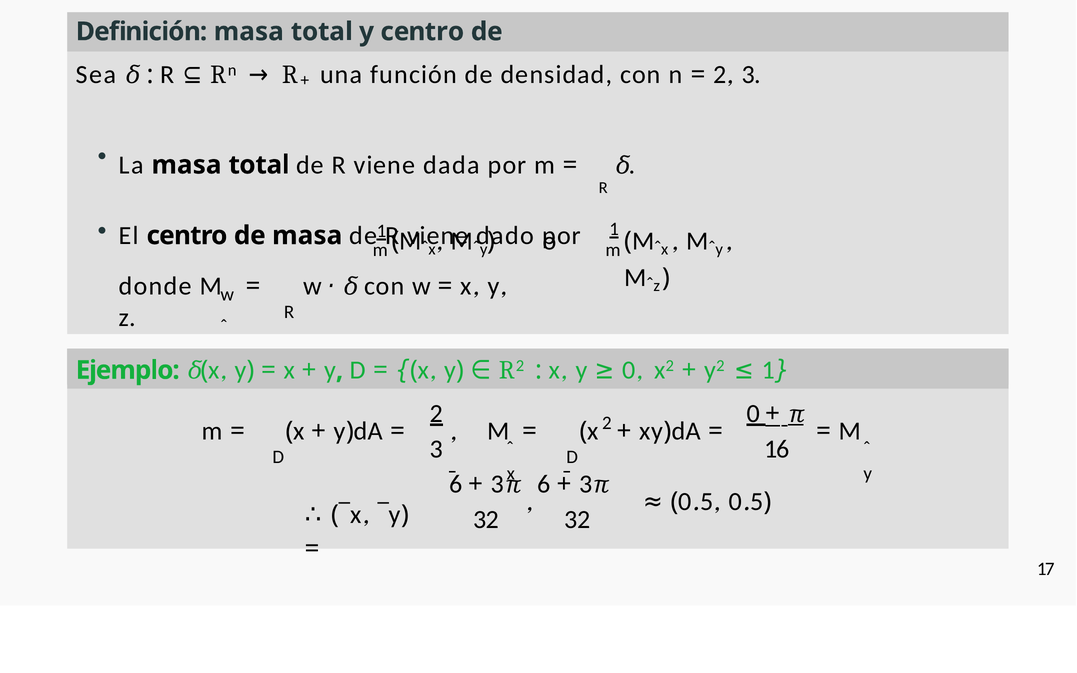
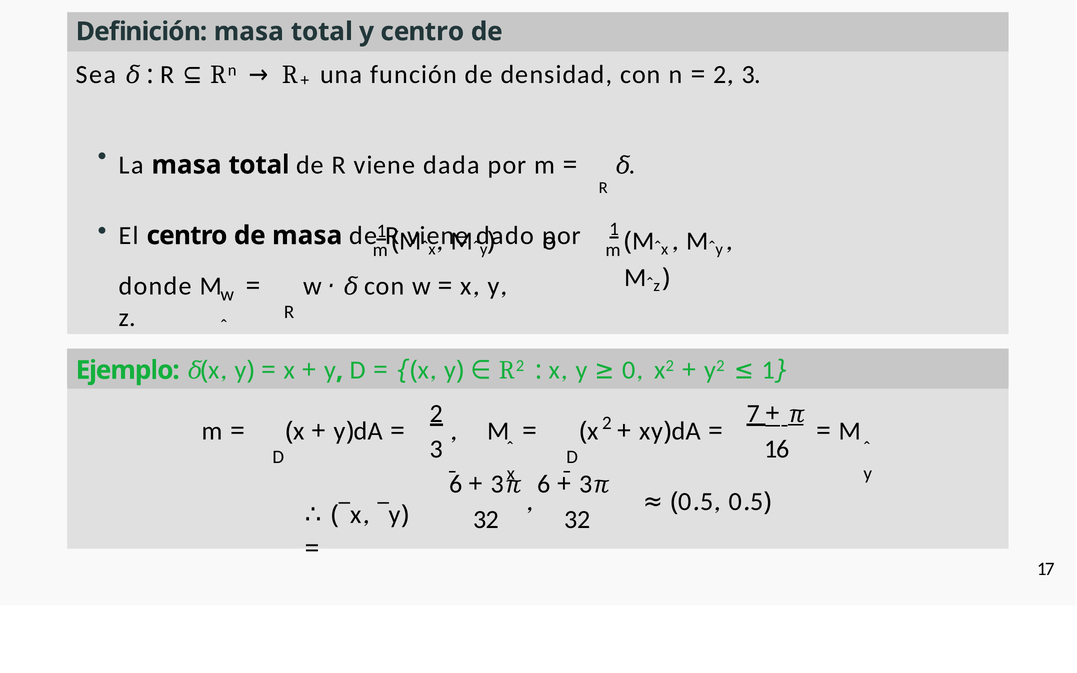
2 0: 0 -> 7
